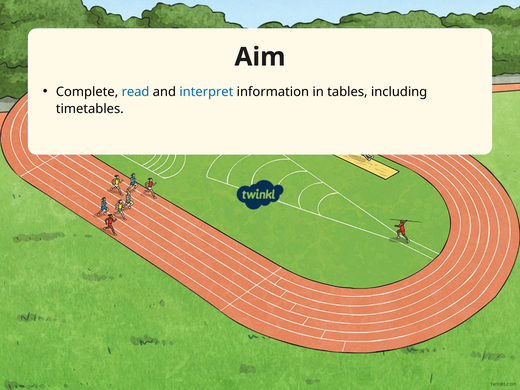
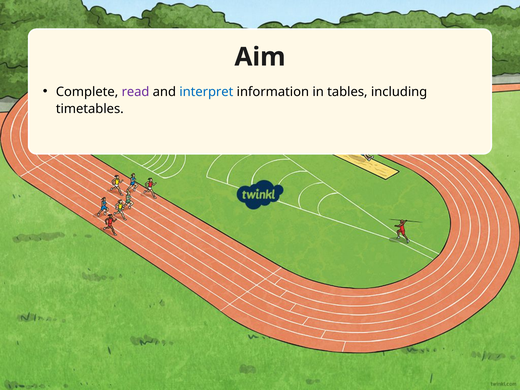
read colour: blue -> purple
